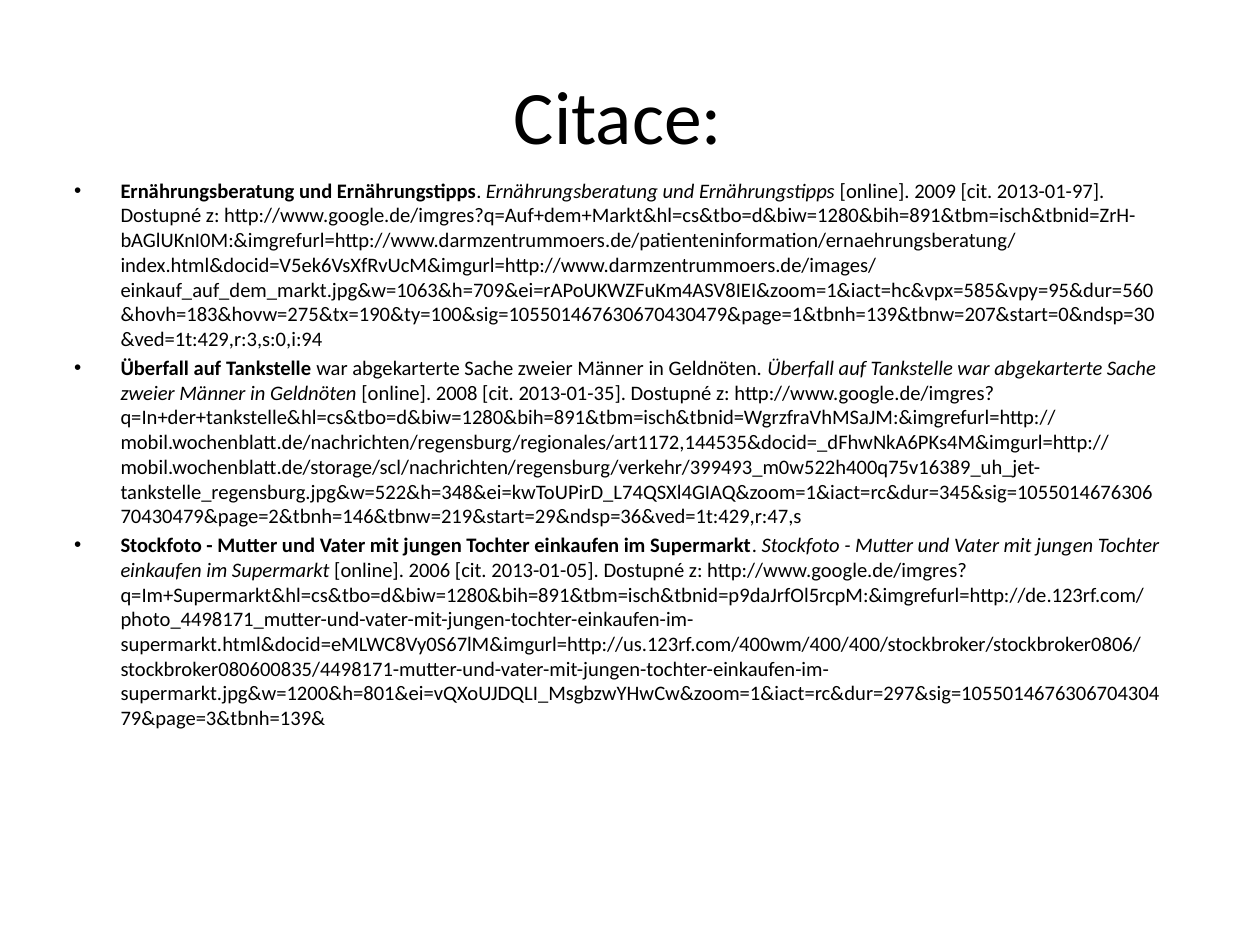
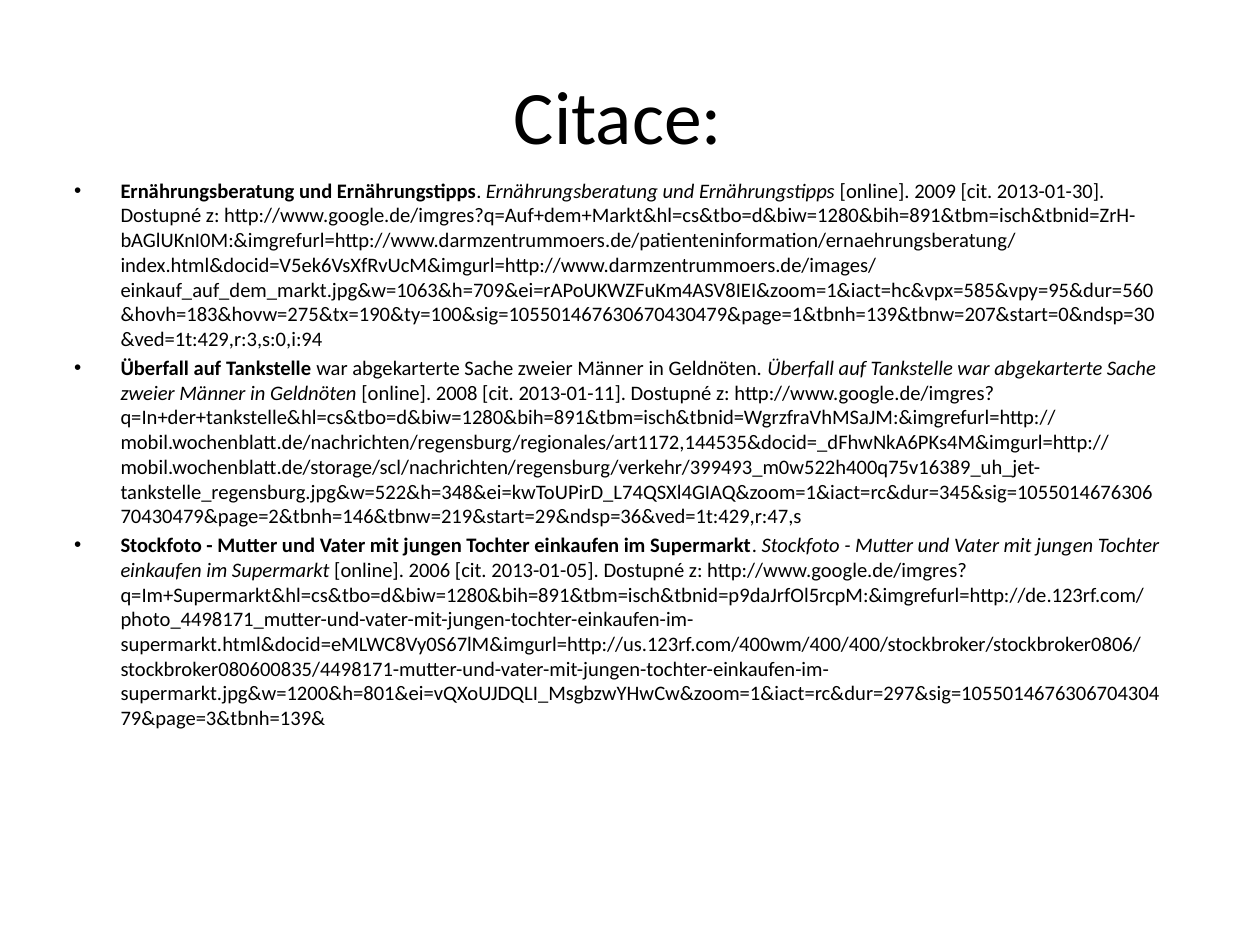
2013-01-97: 2013-01-97 -> 2013-01-30
2013-01-35: 2013-01-35 -> 2013-01-11
